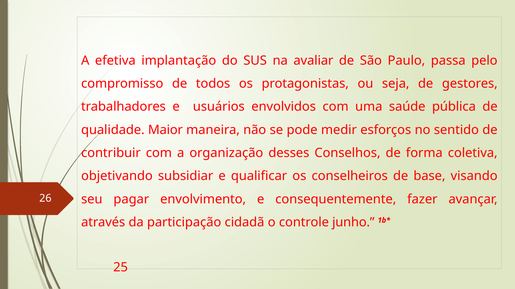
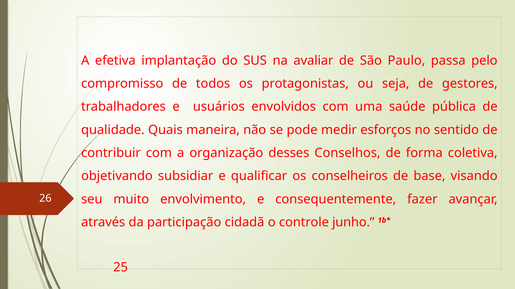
Maior: Maior -> Quais
pagar: pagar -> muito
